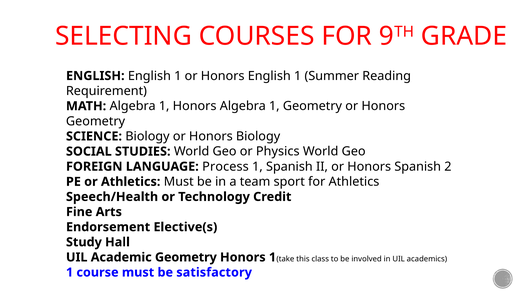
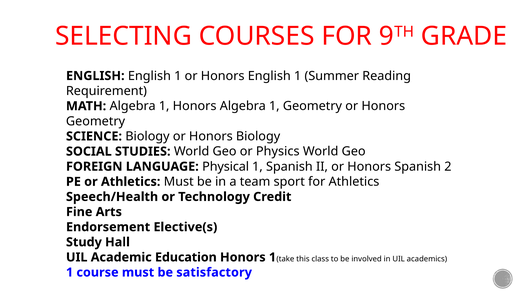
Process: Process -> Physical
Academic Geometry: Geometry -> Education
